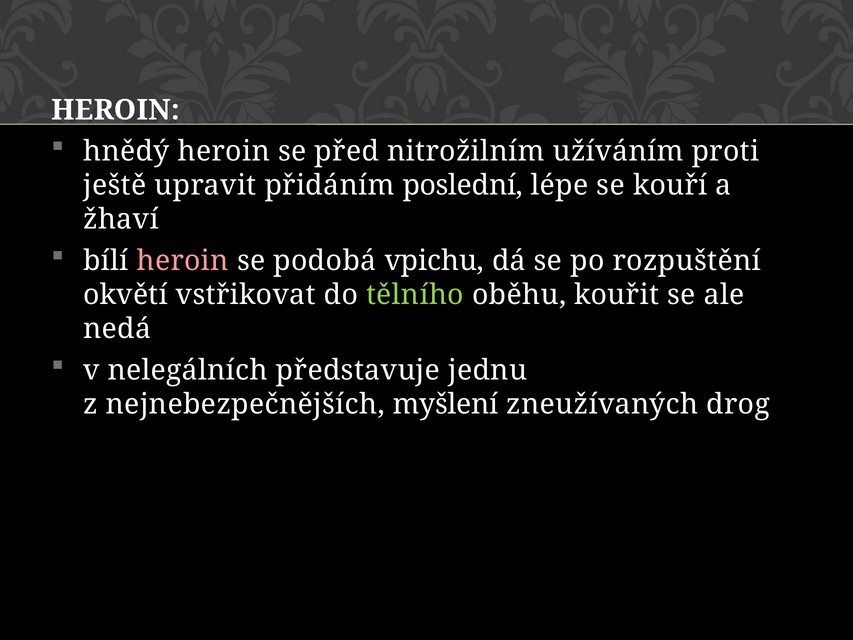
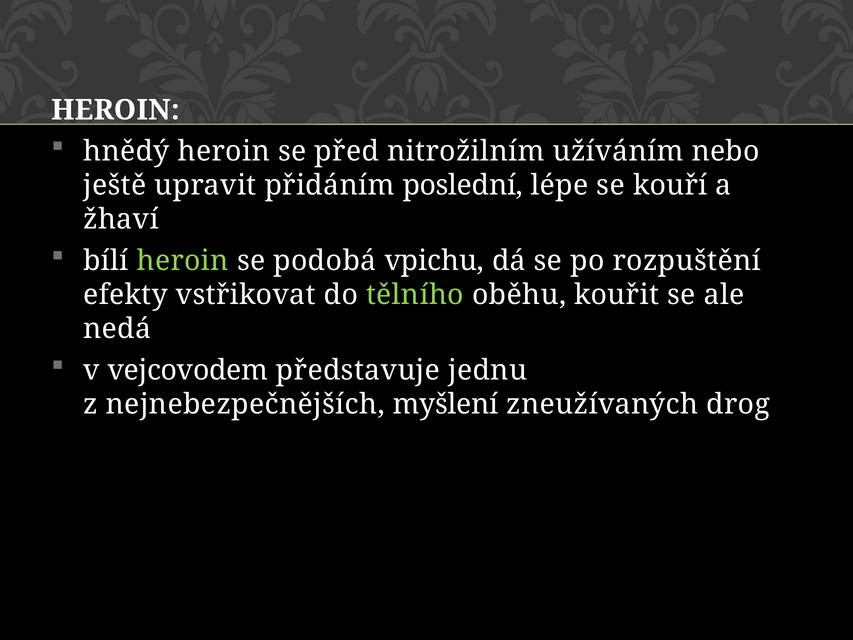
proti: proti -> nebo
heroin at (183, 261) colour: pink -> light green
okvětí: okvětí -> efekty
nelegálních: nelegálních -> vejcovodem
